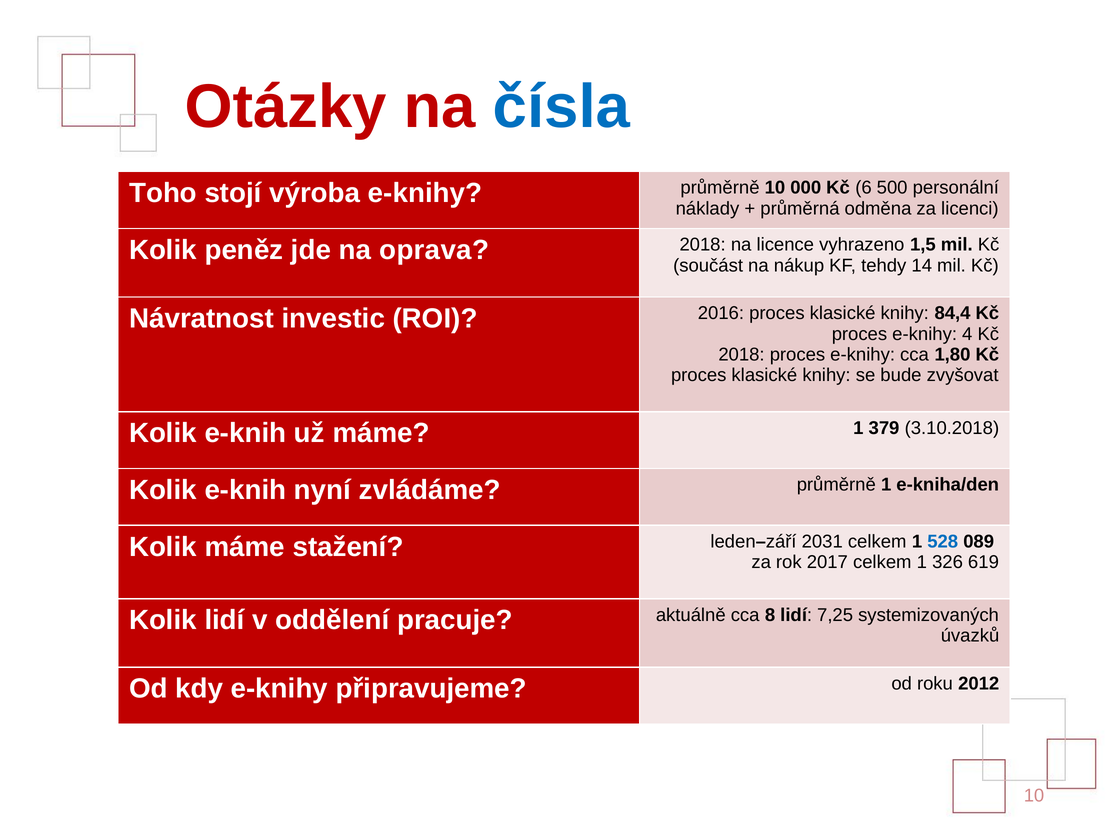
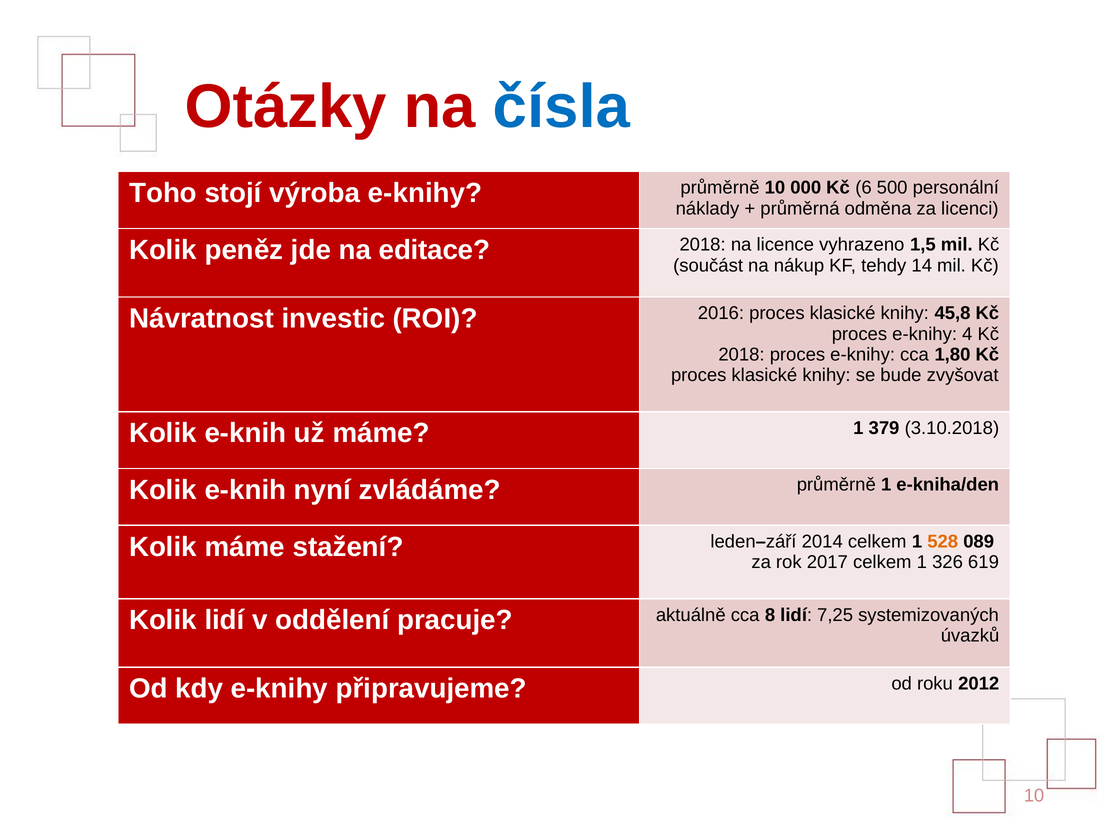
oprava: oprava -> editace
84,4: 84,4 -> 45,8
2031: 2031 -> 2014
528 colour: blue -> orange
